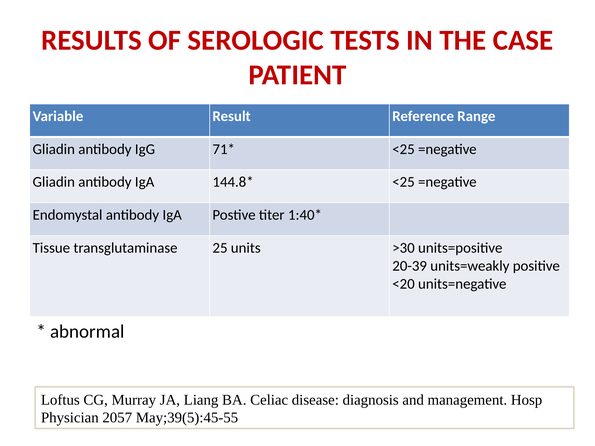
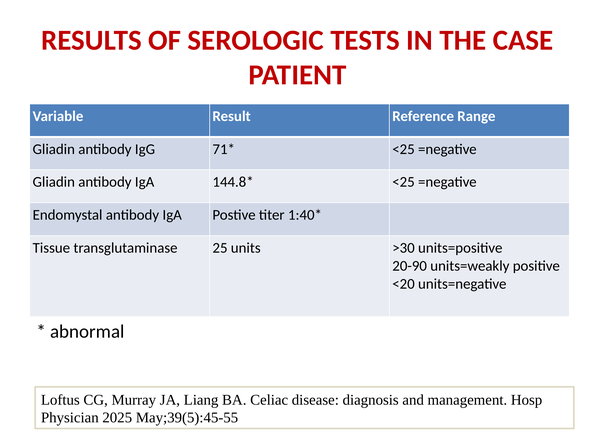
20-39: 20-39 -> 20-90
2057: 2057 -> 2025
